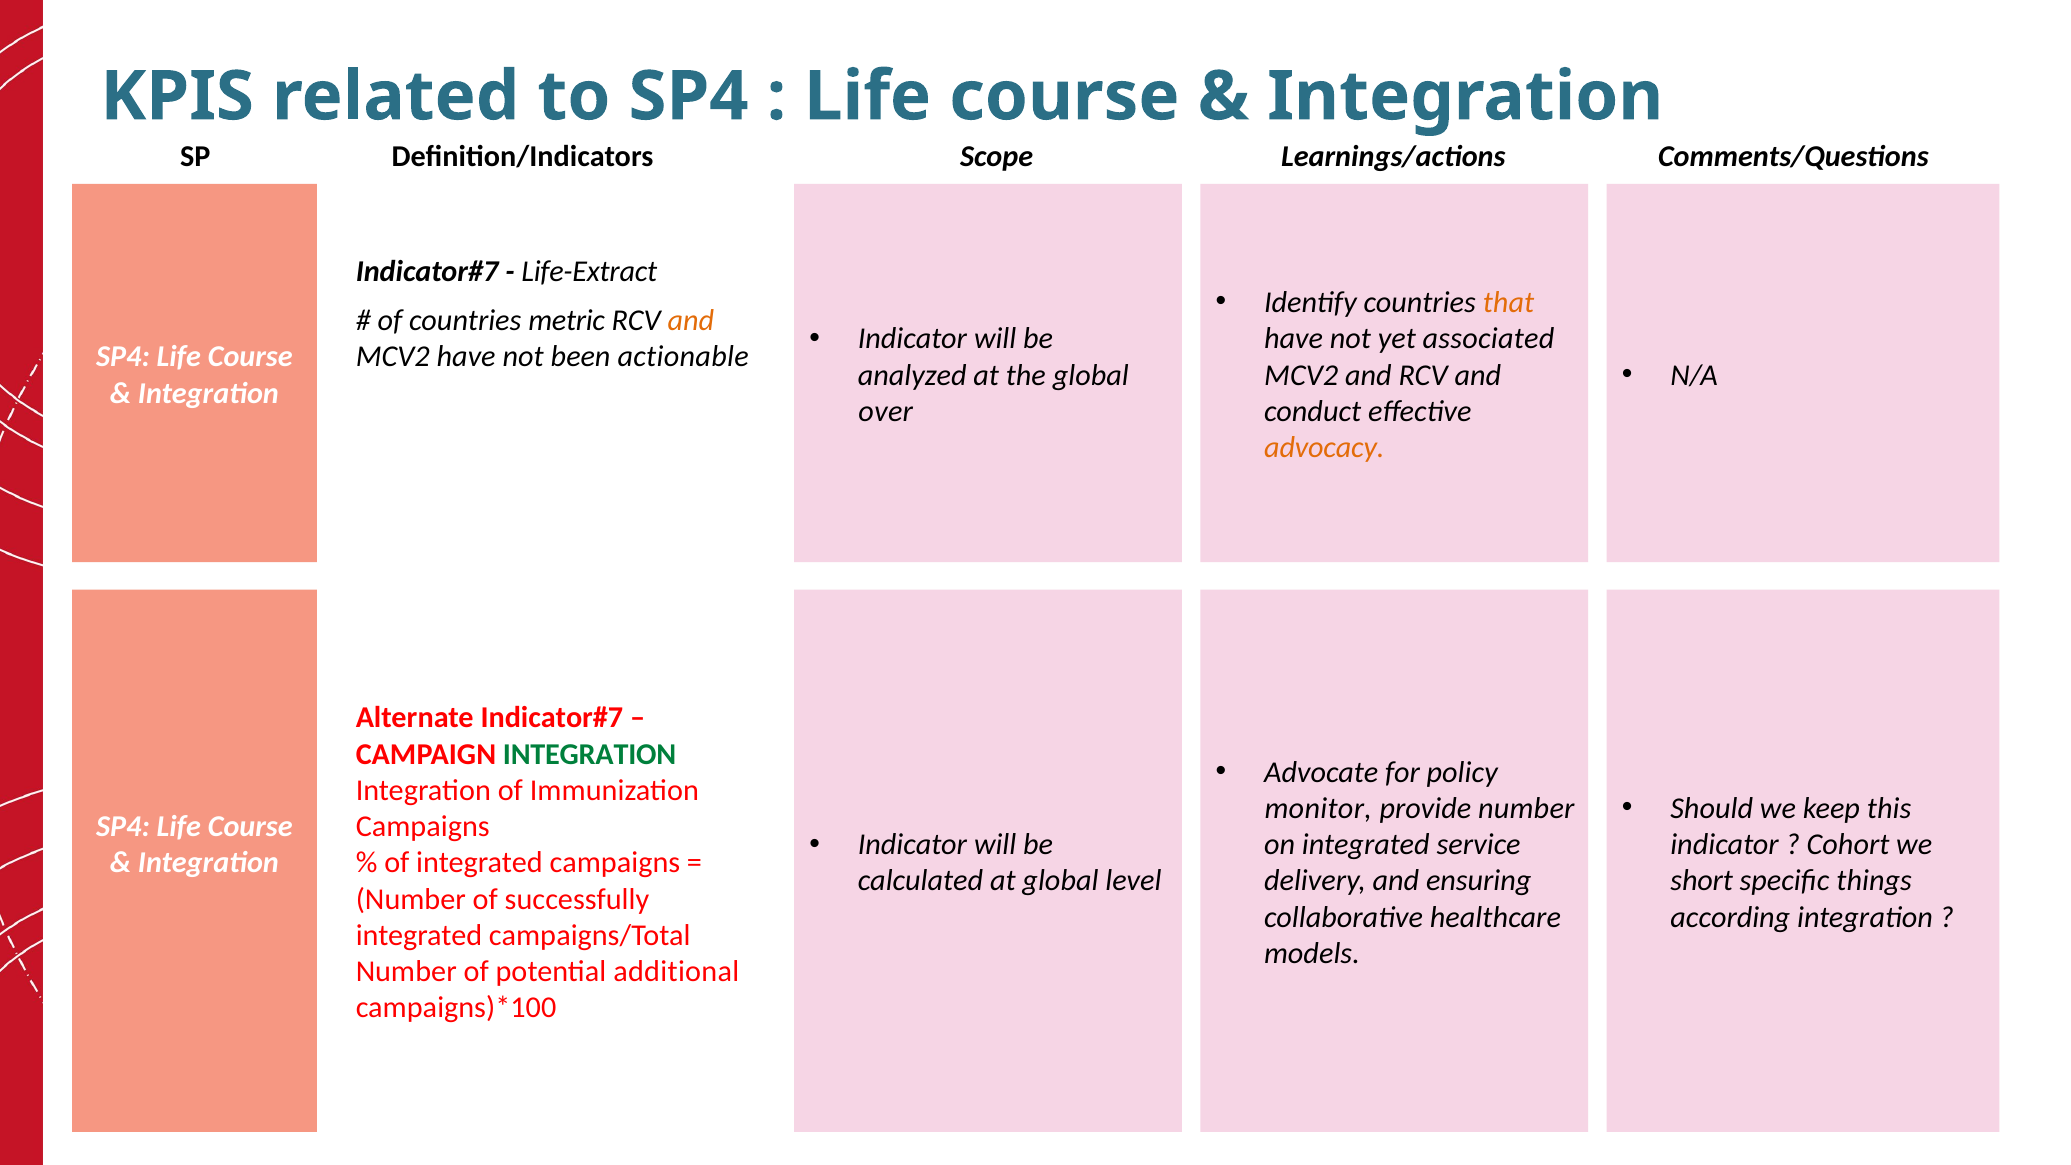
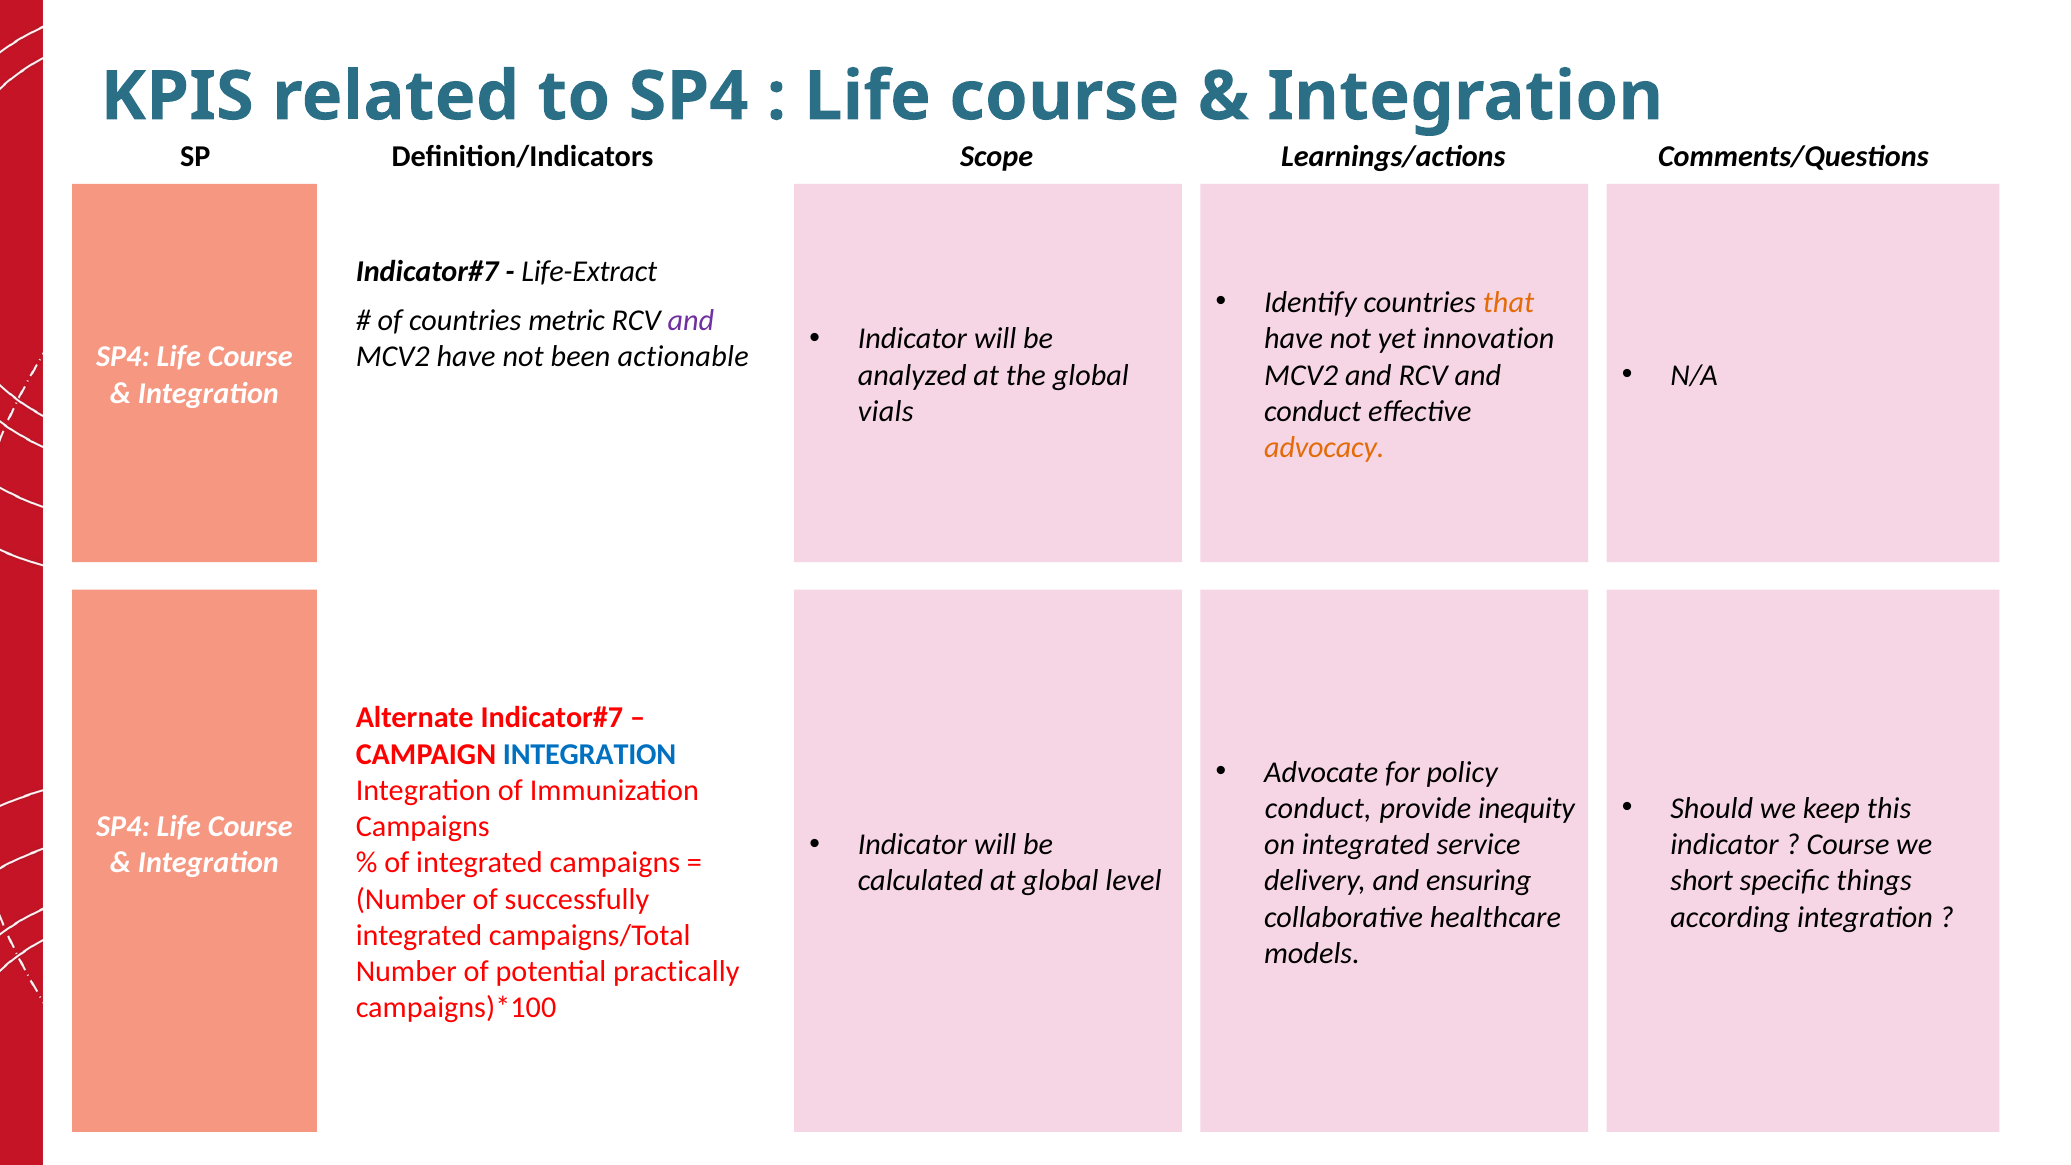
and at (691, 321) colour: orange -> purple
associated: associated -> innovation
over: over -> vials
INTEGRATION at (590, 754) colour: green -> blue
monitor at (1318, 808): monitor -> conduct
provide number: number -> inequity
Cohort at (1848, 845): Cohort -> Course
additional: additional -> practically
